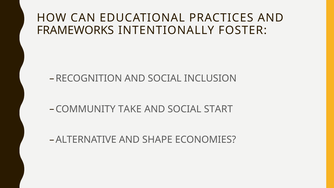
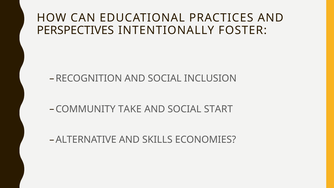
FRAMEWORKS: FRAMEWORKS -> PERSPECTIVES
SHAPE: SHAPE -> SKILLS
